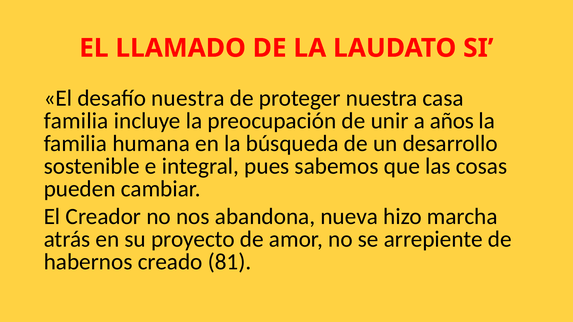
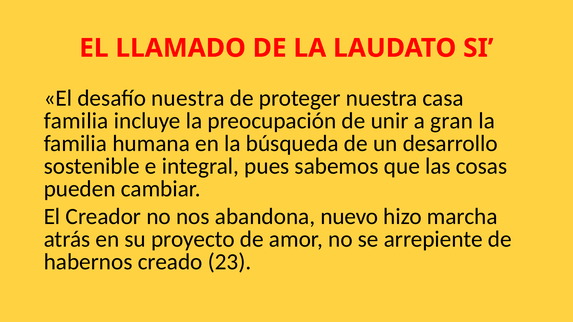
años: años -> gran
nueva: nueva -> nuevo
81: 81 -> 23
